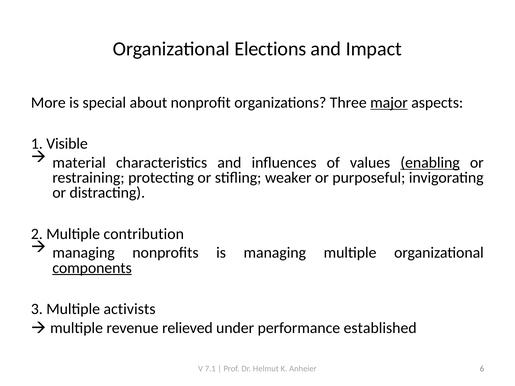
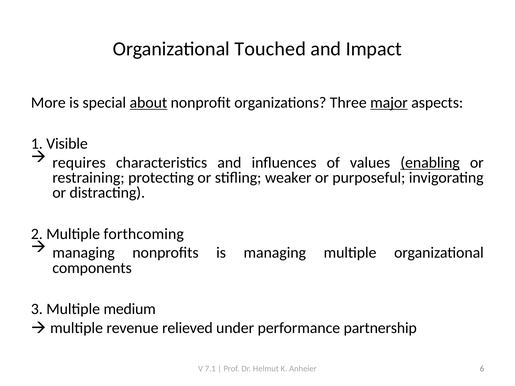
Elections: Elections -> Touched
about underline: none -> present
material: material -> requires
contribution: contribution -> forthcoming
components underline: present -> none
activists: activists -> medium
established: established -> partnership
